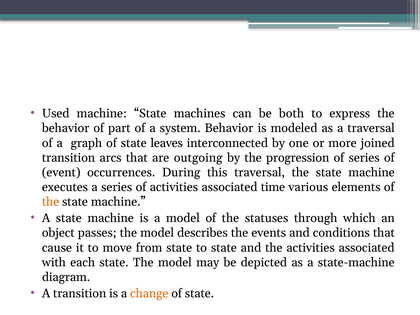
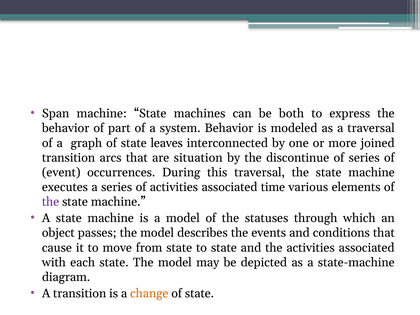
Used: Used -> Span
outgoing: outgoing -> situation
progression: progression -> discontinue
the at (51, 202) colour: orange -> purple
